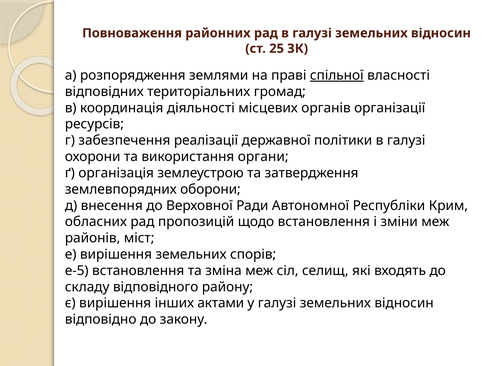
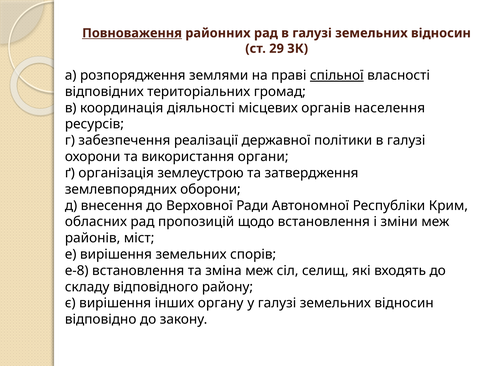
Повноваження underline: none -> present
25: 25 -> 29
організації: організації -> населення
е-5: е-5 -> е-8
актами: актами -> органу
